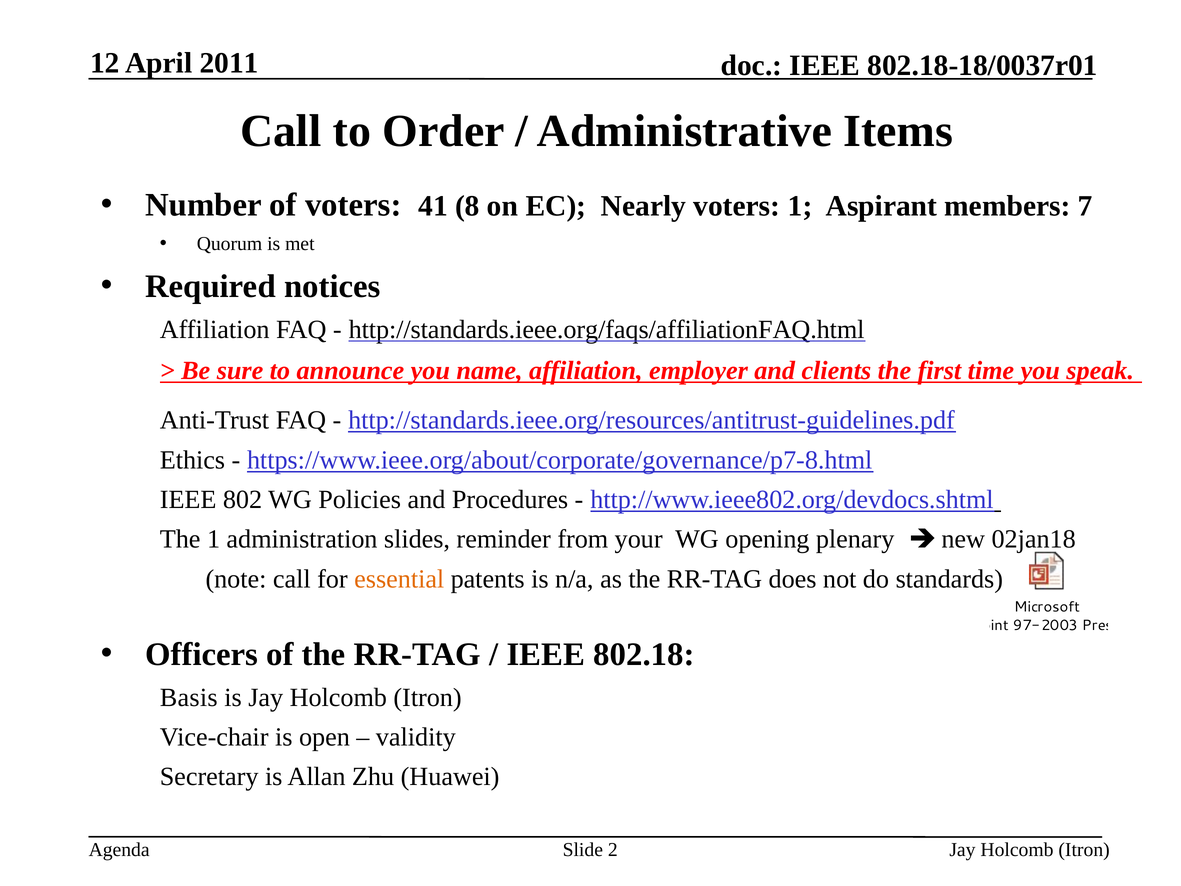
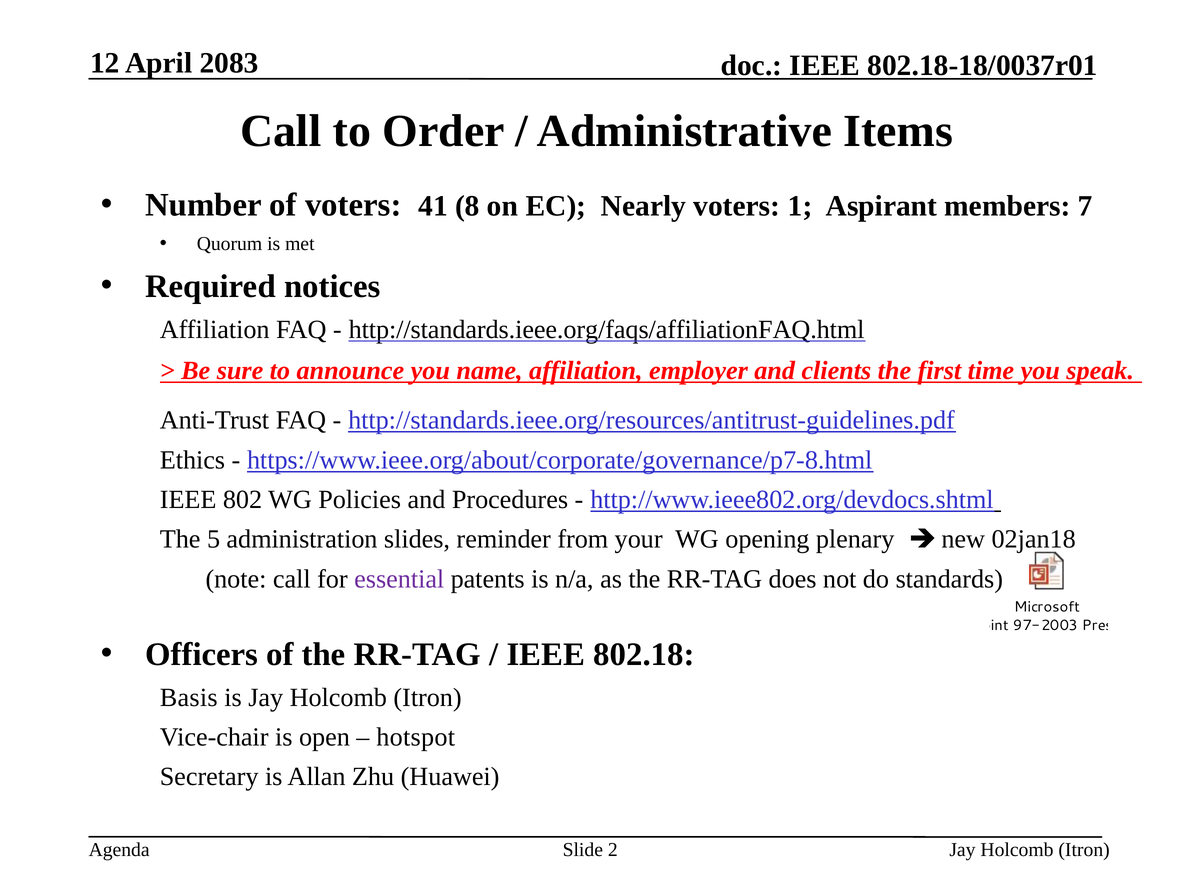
2011: 2011 -> 2083
The 1: 1 -> 5
essential colour: orange -> purple
validity: validity -> hotspot
